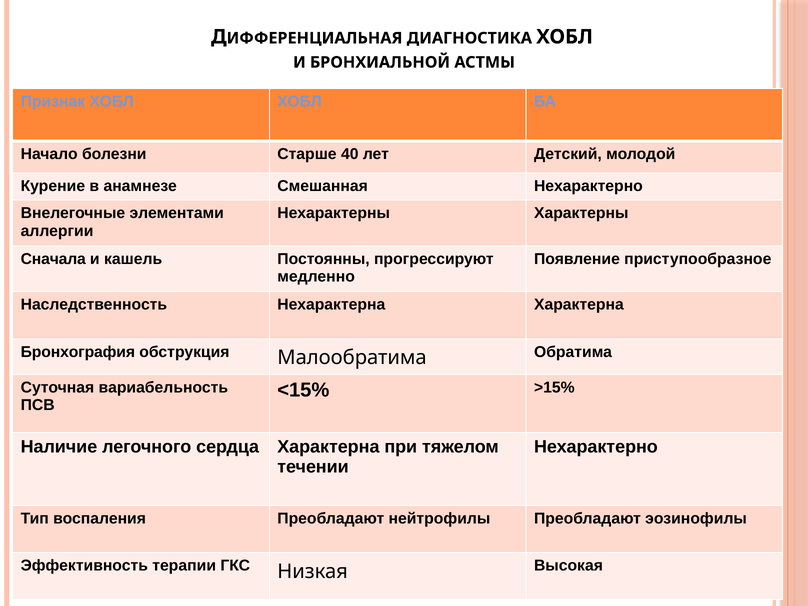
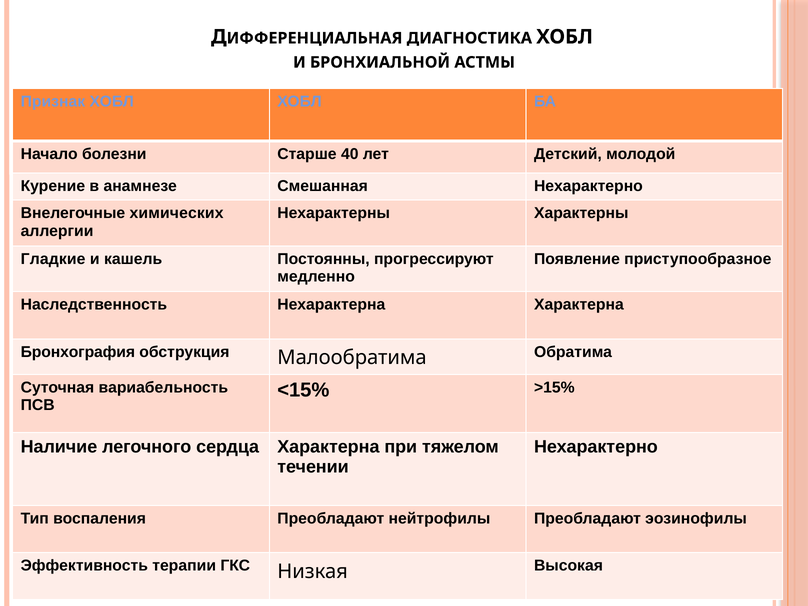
элементами: элементами -> химических
Сначала: Сначала -> Гладкие
